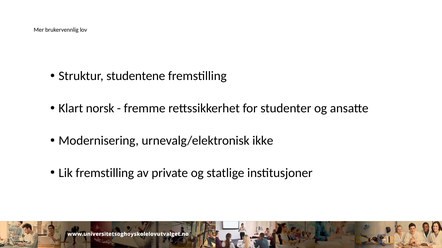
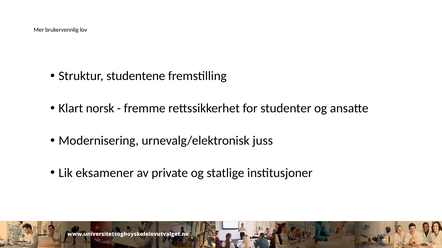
ikke: ikke -> juss
Lik fremstilling: fremstilling -> eksamener
